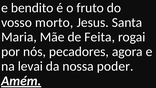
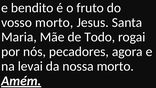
Feita: Feita -> Todo
nossa poder: poder -> morto
